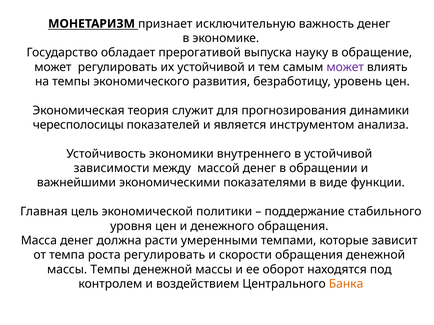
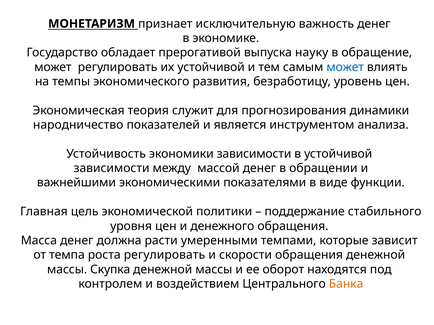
может at (345, 67) colour: purple -> blue
чересполосицы: чересполосицы -> народничество
экономики внутреннего: внутреннего -> зависимости
массы Темпы: Темпы -> Скупка
